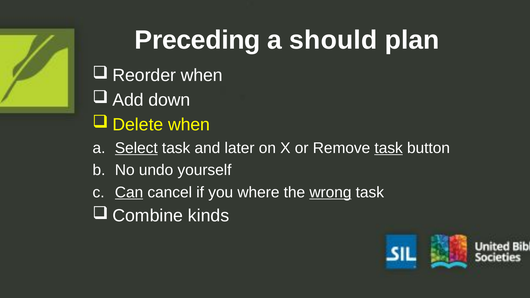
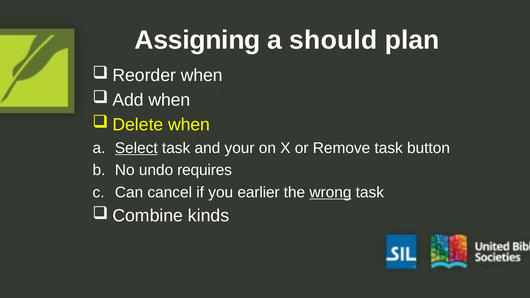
Preceding: Preceding -> Assigning
down at (169, 100): down -> when
later: later -> your
task at (389, 148) underline: present -> none
yourself: yourself -> requires
Can underline: present -> none
where: where -> earlier
